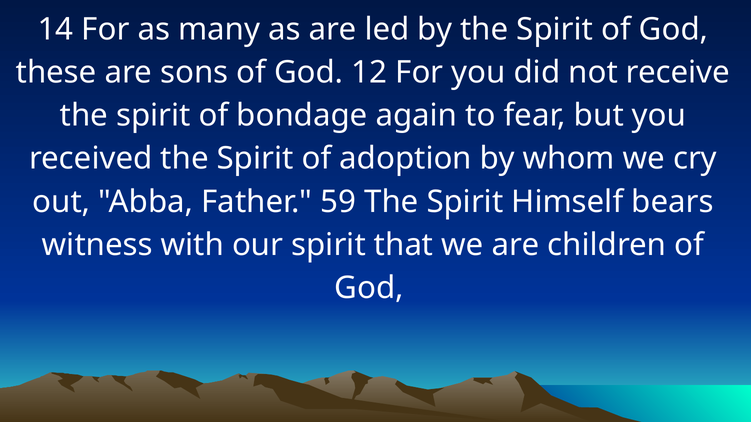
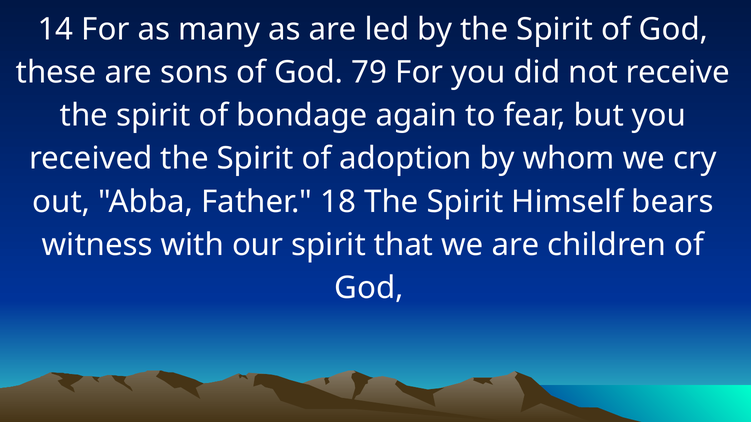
12: 12 -> 79
59: 59 -> 18
